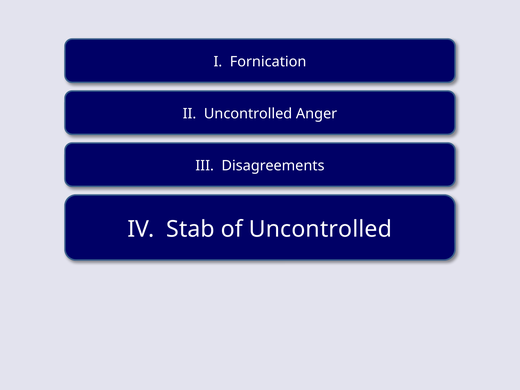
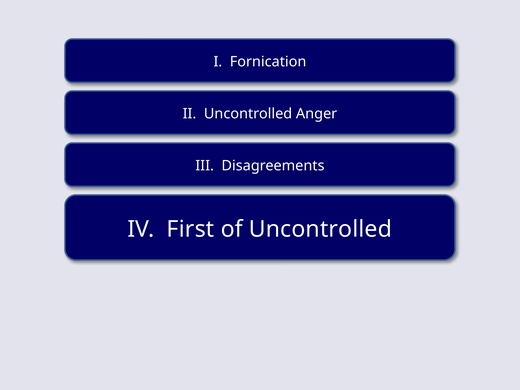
Stab: Stab -> First
